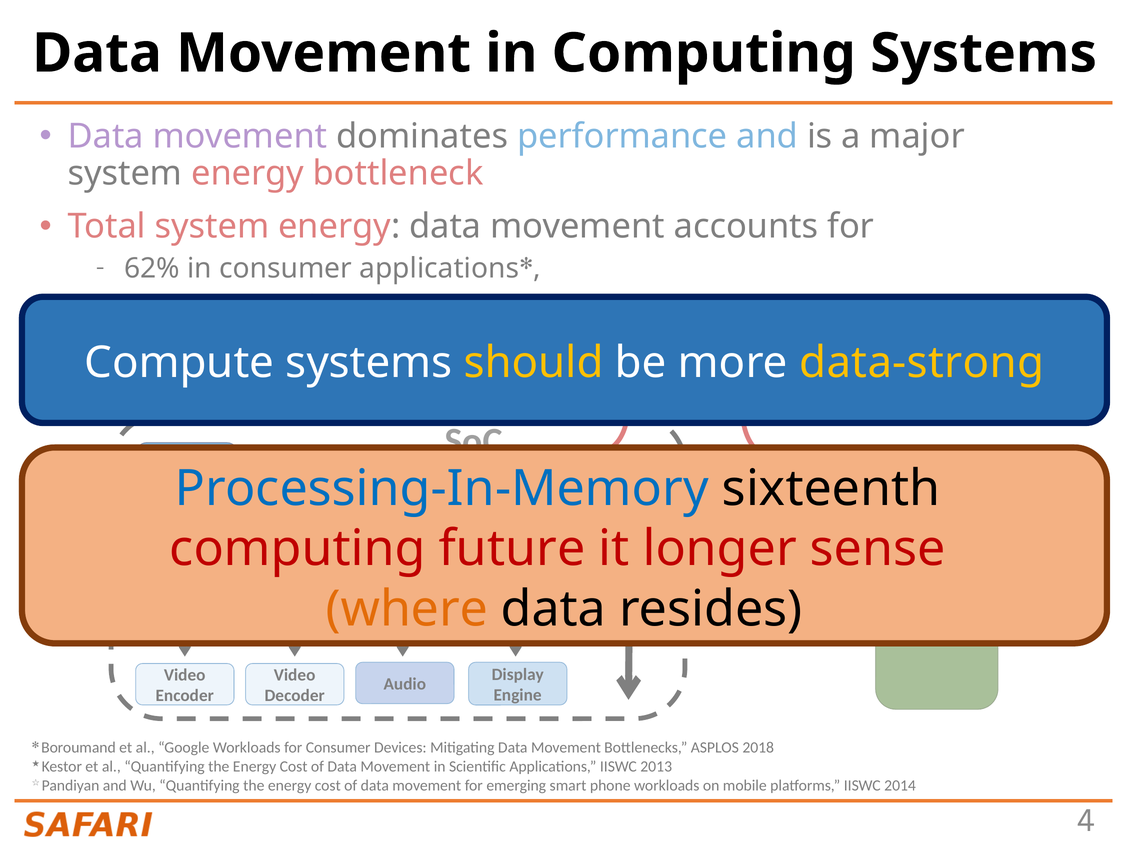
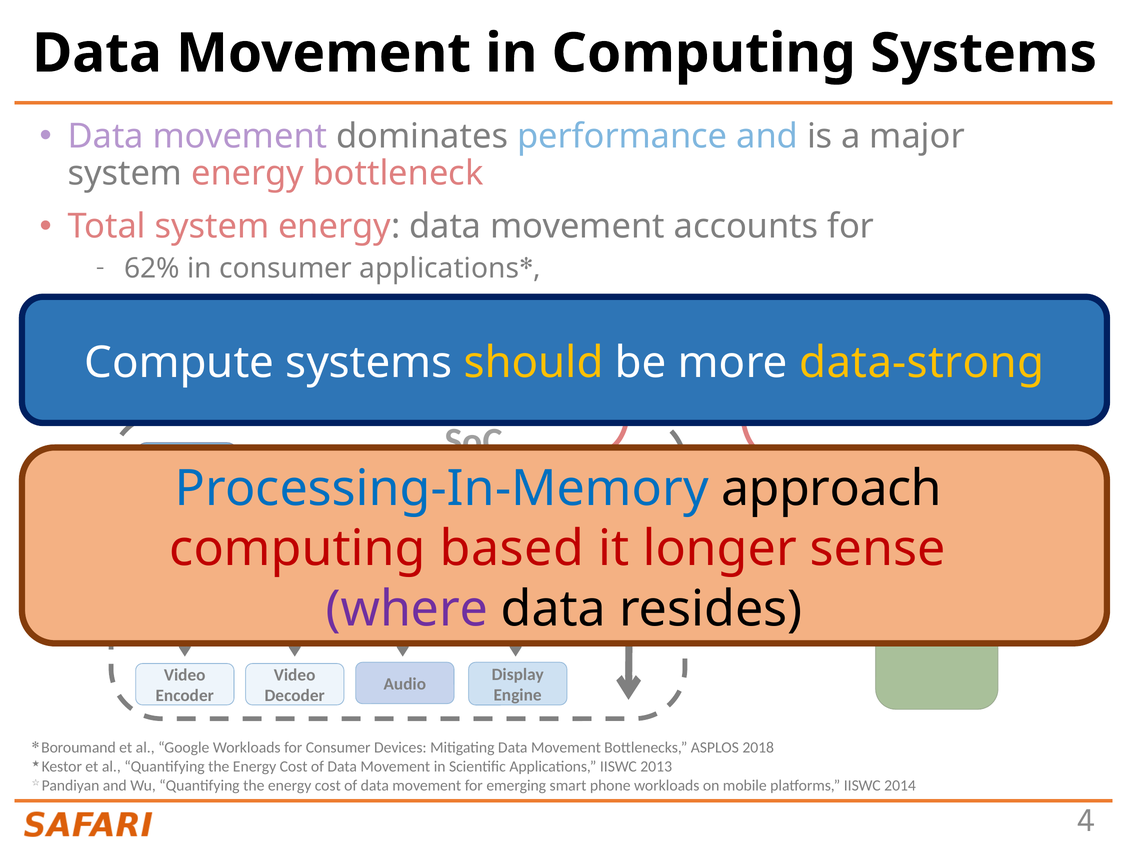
sixteenth: sixteenth -> approach
future: future -> based
where colour: orange -> purple
